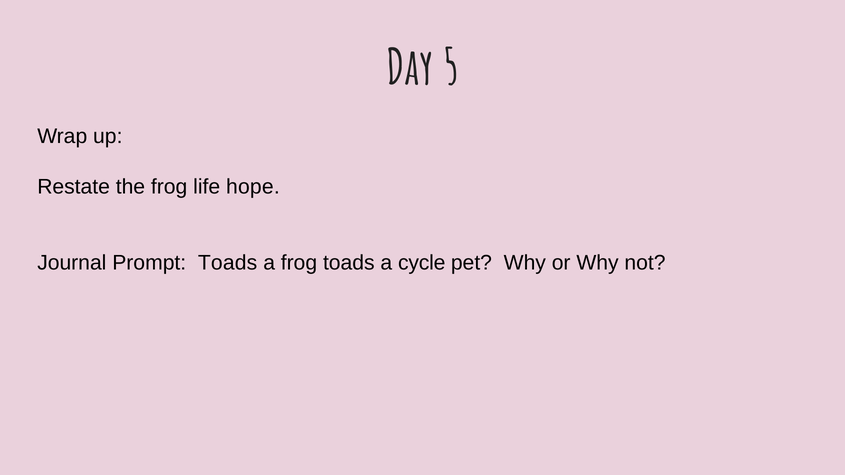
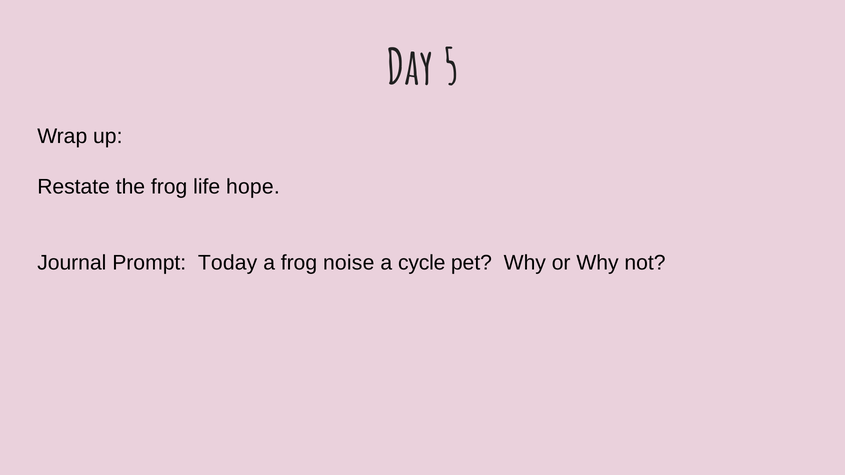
Prompt Toads: Toads -> Today
frog toads: toads -> noise
